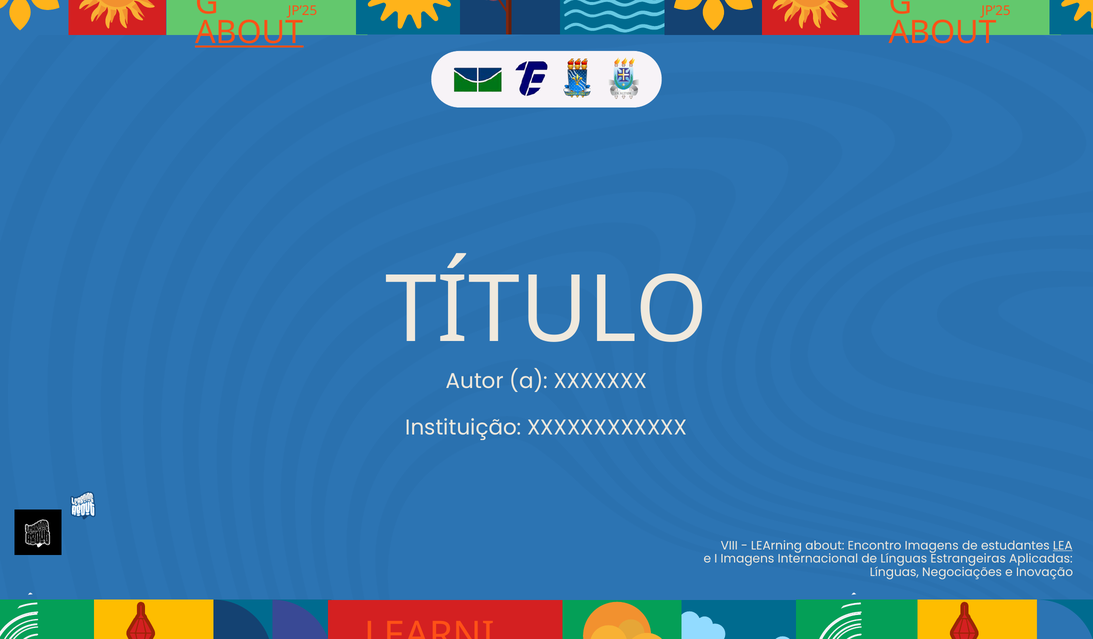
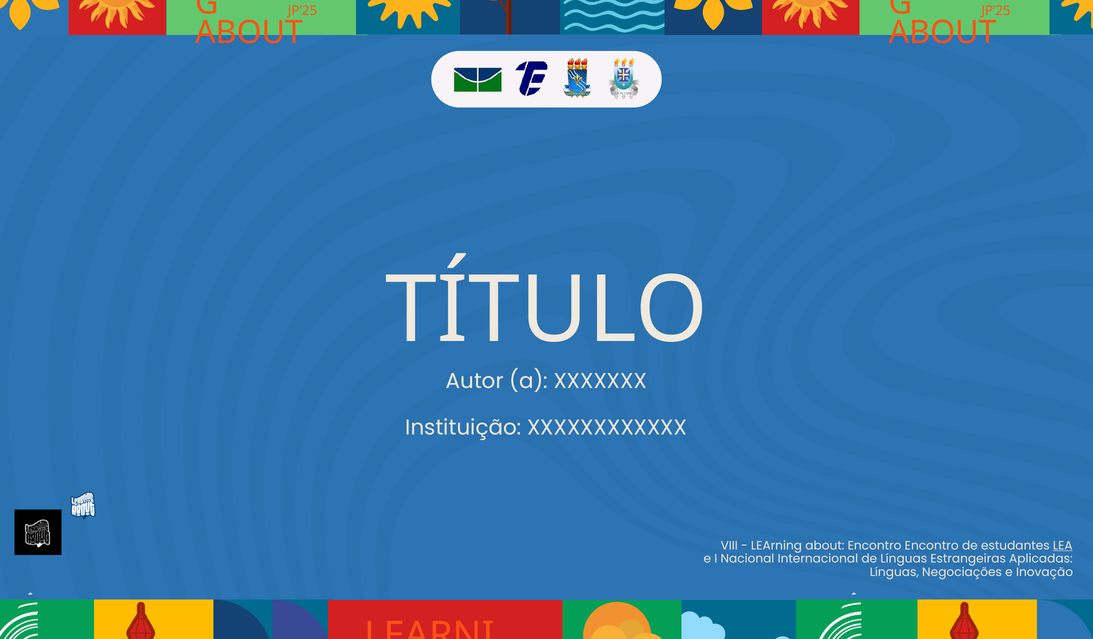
ABOUT at (249, 33) underline: present -> none
Encontro Imagens: Imagens -> Encontro
I Imagens: Imagens -> Nacional
